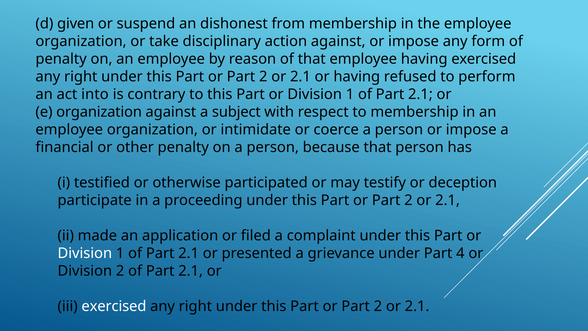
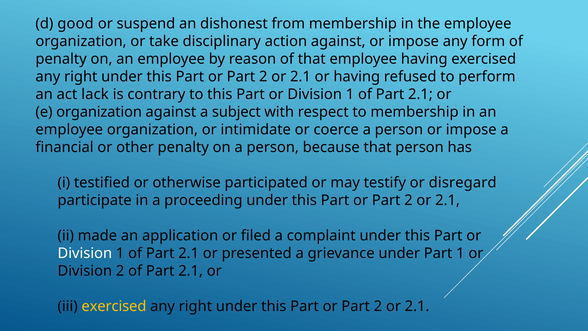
given: given -> good
into: into -> lack
deception: deception -> disregard
Part 4: 4 -> 1
exercised at (114, 306) colour: white -> yellow
